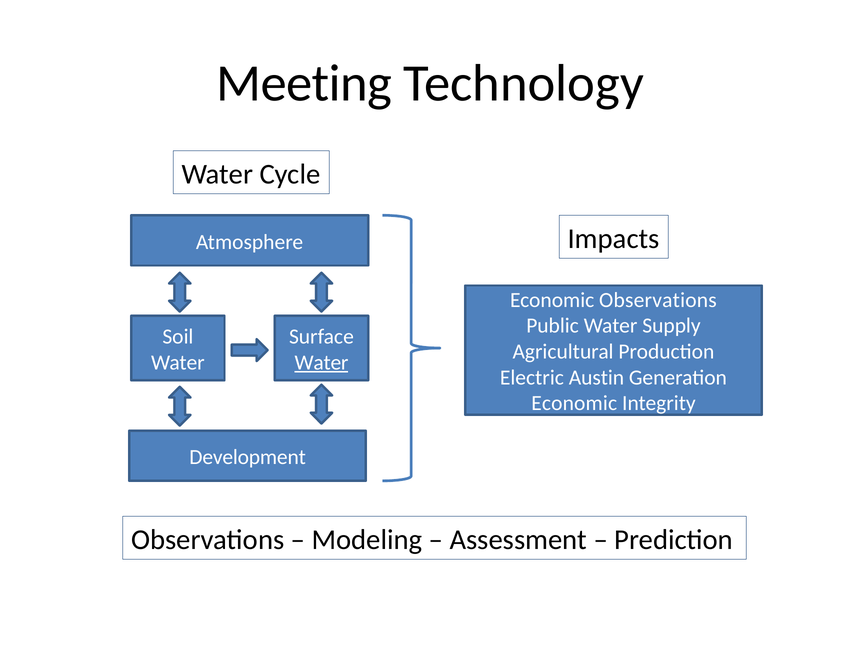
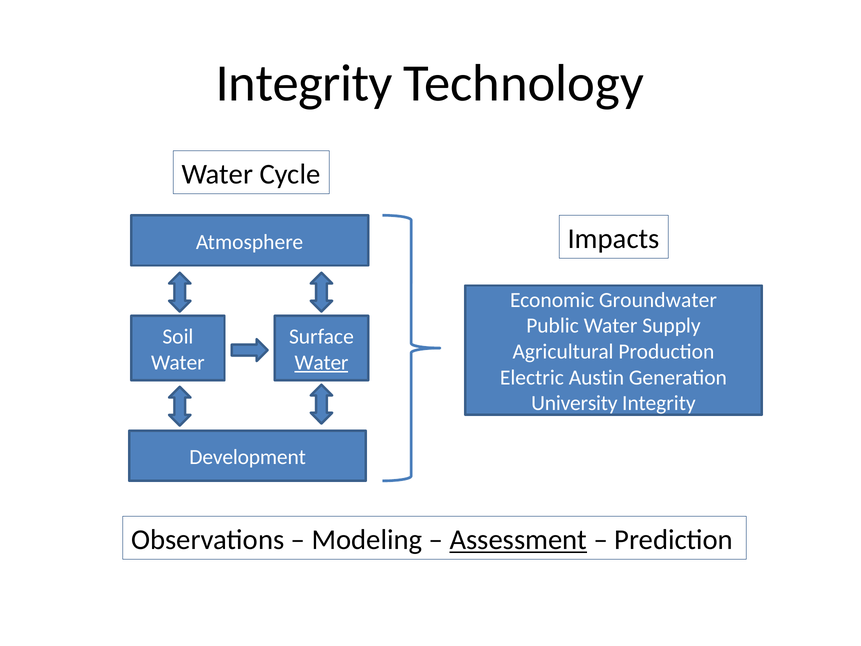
Meeting at (304, 83): Meeting -> Integrity
Economic Observations: Observations -> Groundwater
Economic at (574, 403): Economic -> University
Assessment underline: none -> present
